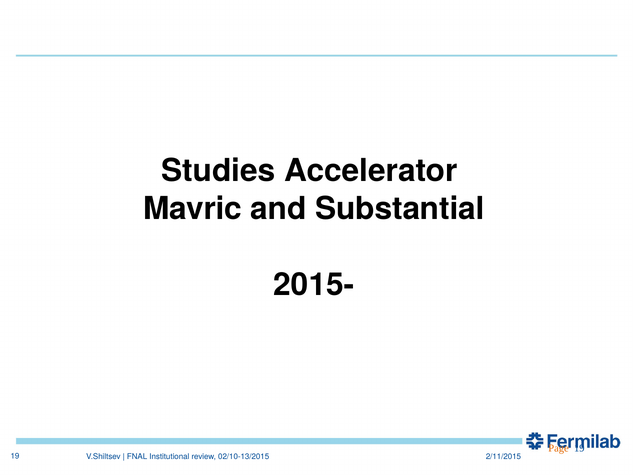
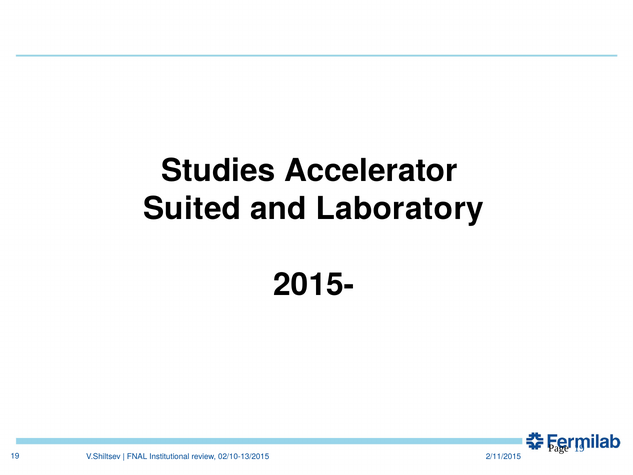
Mavric: Mavric -> Suited
Substantial: Substantial -> Laboratory
Page colour: orange -> black
